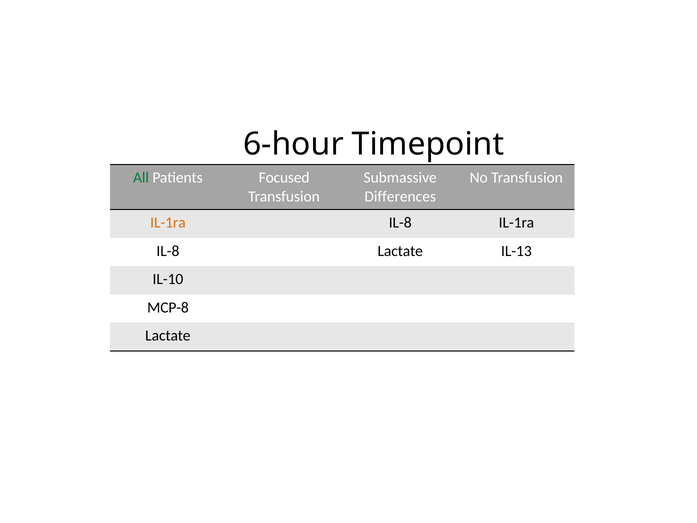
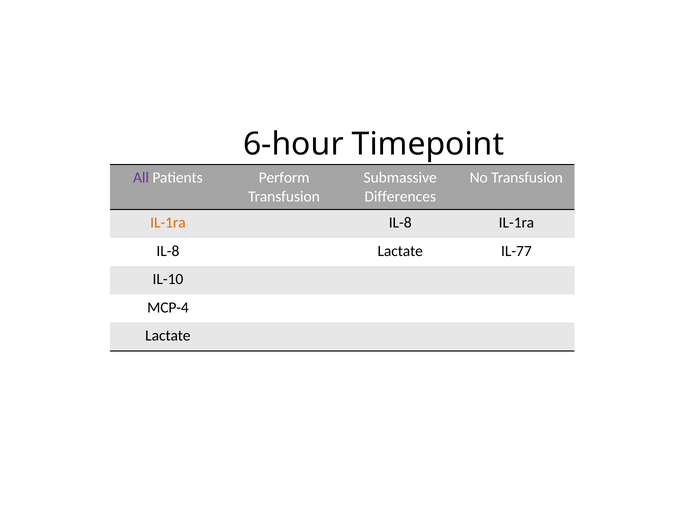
All colour: green -> purple
Focused: Focused -> Perform
IL-13: IL-13 -> IL-77
MCP-8: MCP-8 -> MCP-4
